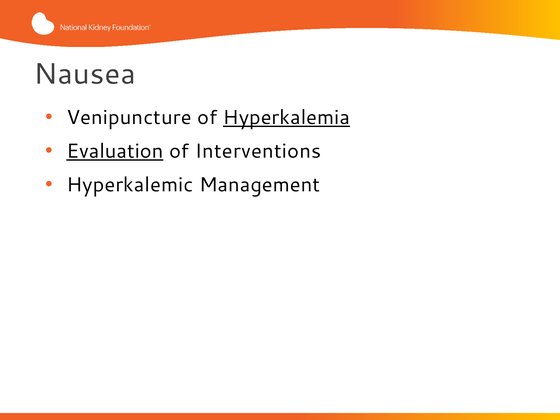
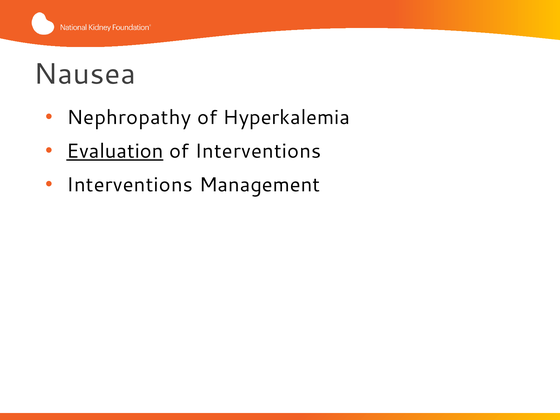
Venipuncture: Venipuncture -> Nephropathy
Hyperkalemia underline: present -> none
Hyperkalemic at (130, 185): Hyperkalemic -> Interventions
